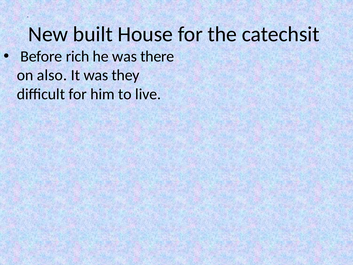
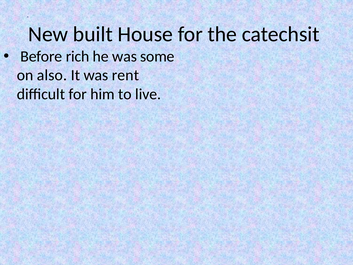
there: there -> some
they: they -> rent
